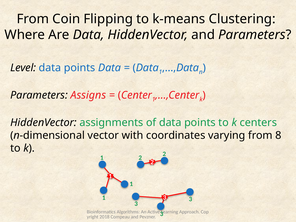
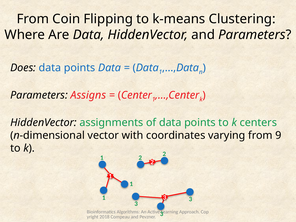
Level: Level -> Does
8: 8 -> 9
